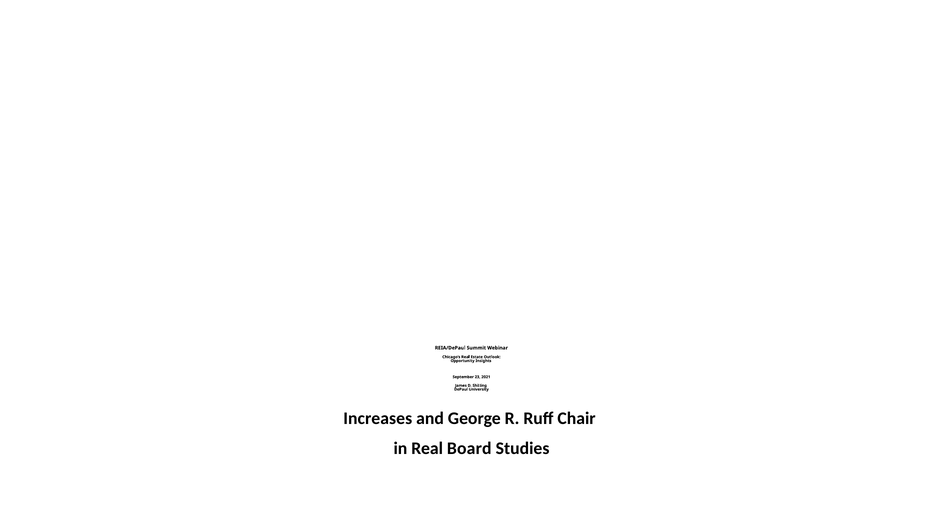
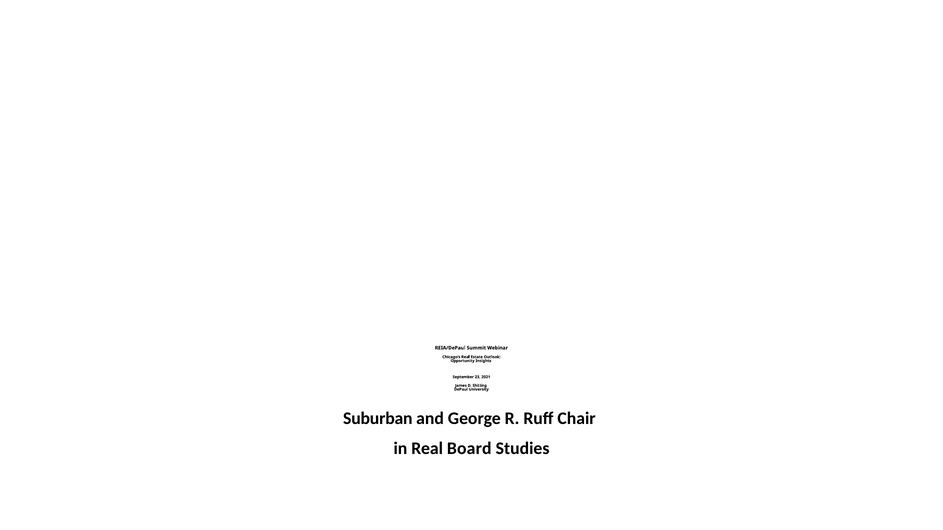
Increases: Increases -> Suburban
